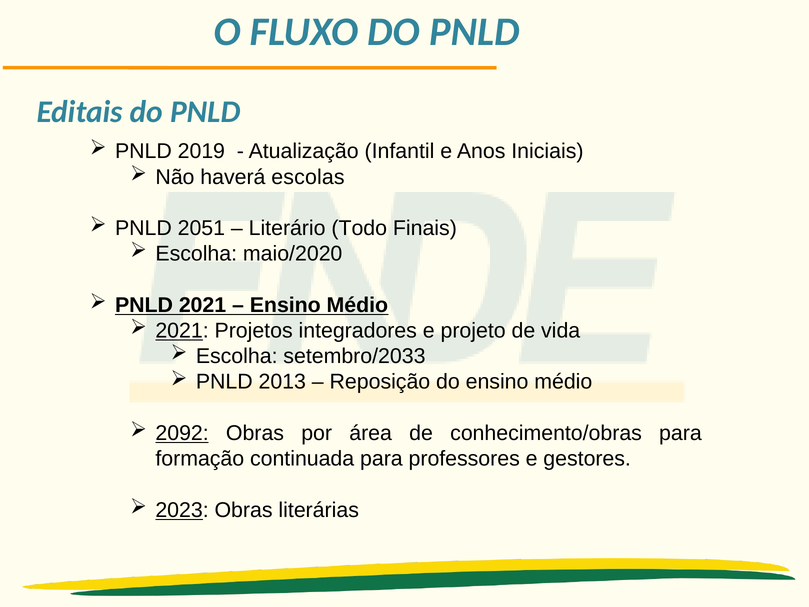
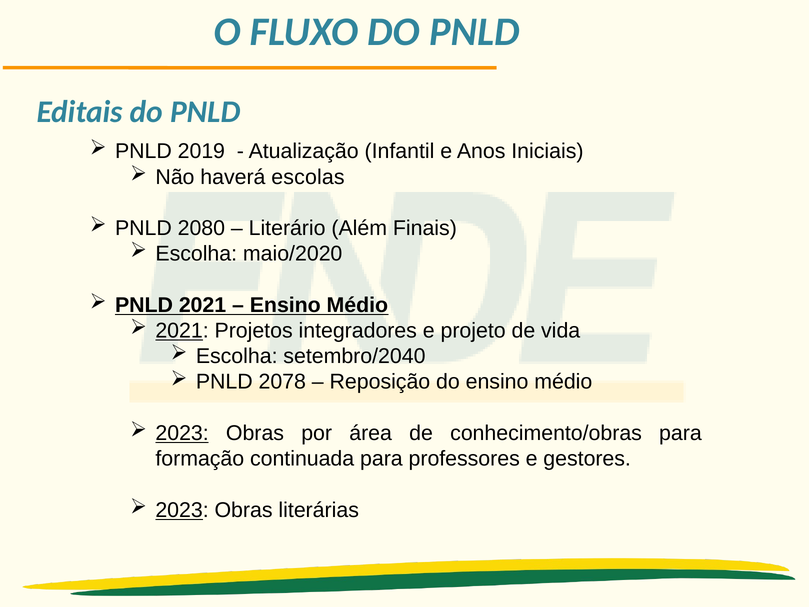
2051: 2051 -> 2080
Todo: Todo -> Além
setembro/2033: setembro/2033 -> setembro/2040
2013: 2013 -> 2078
2092 at (182, 433): 2092 -> 2023
